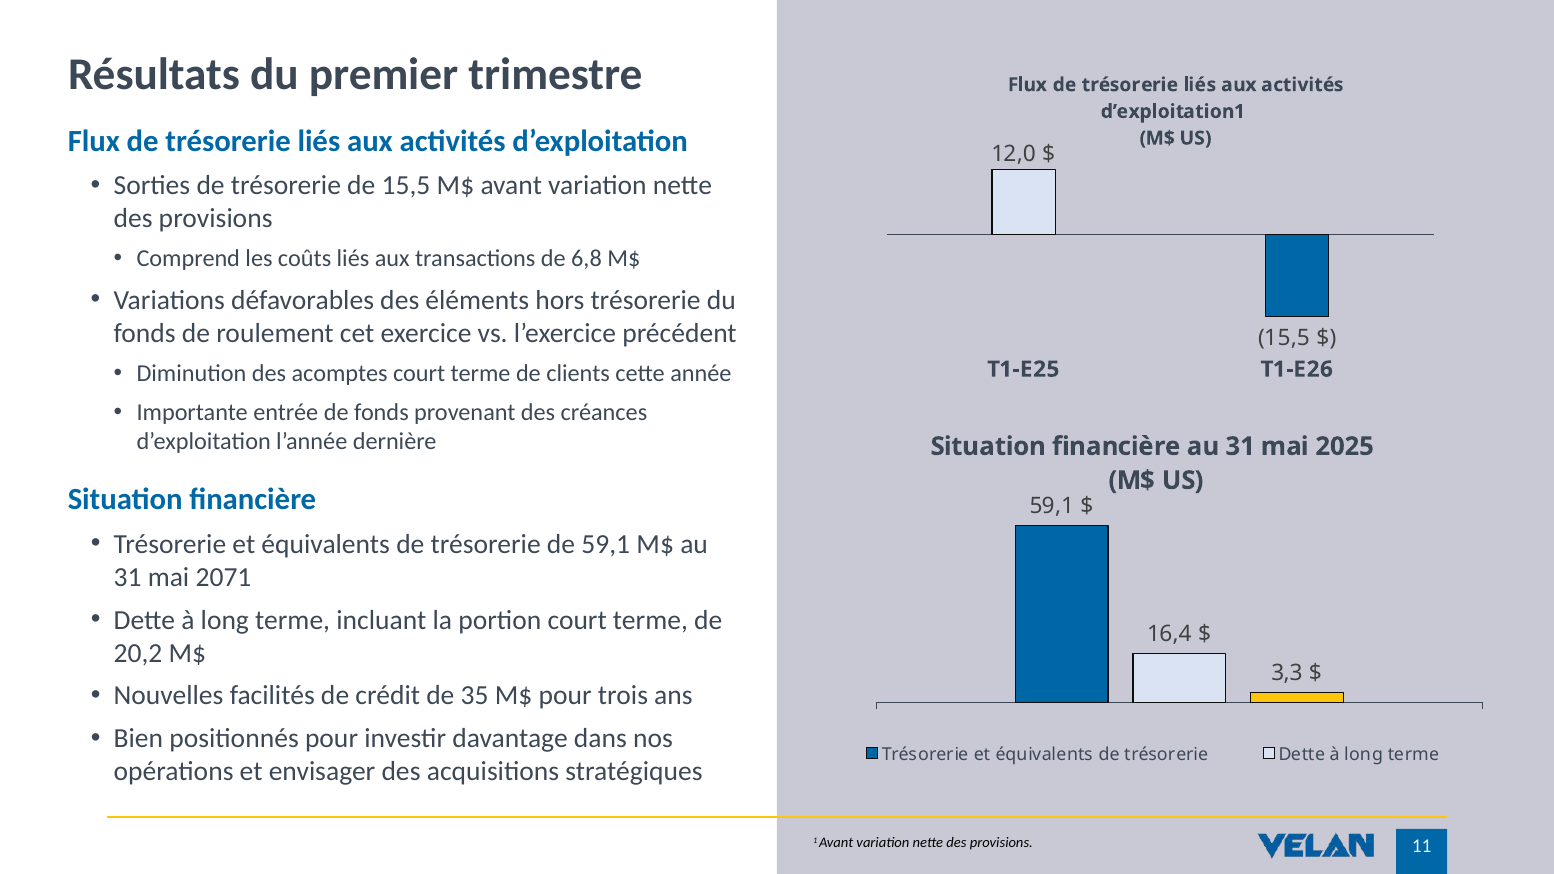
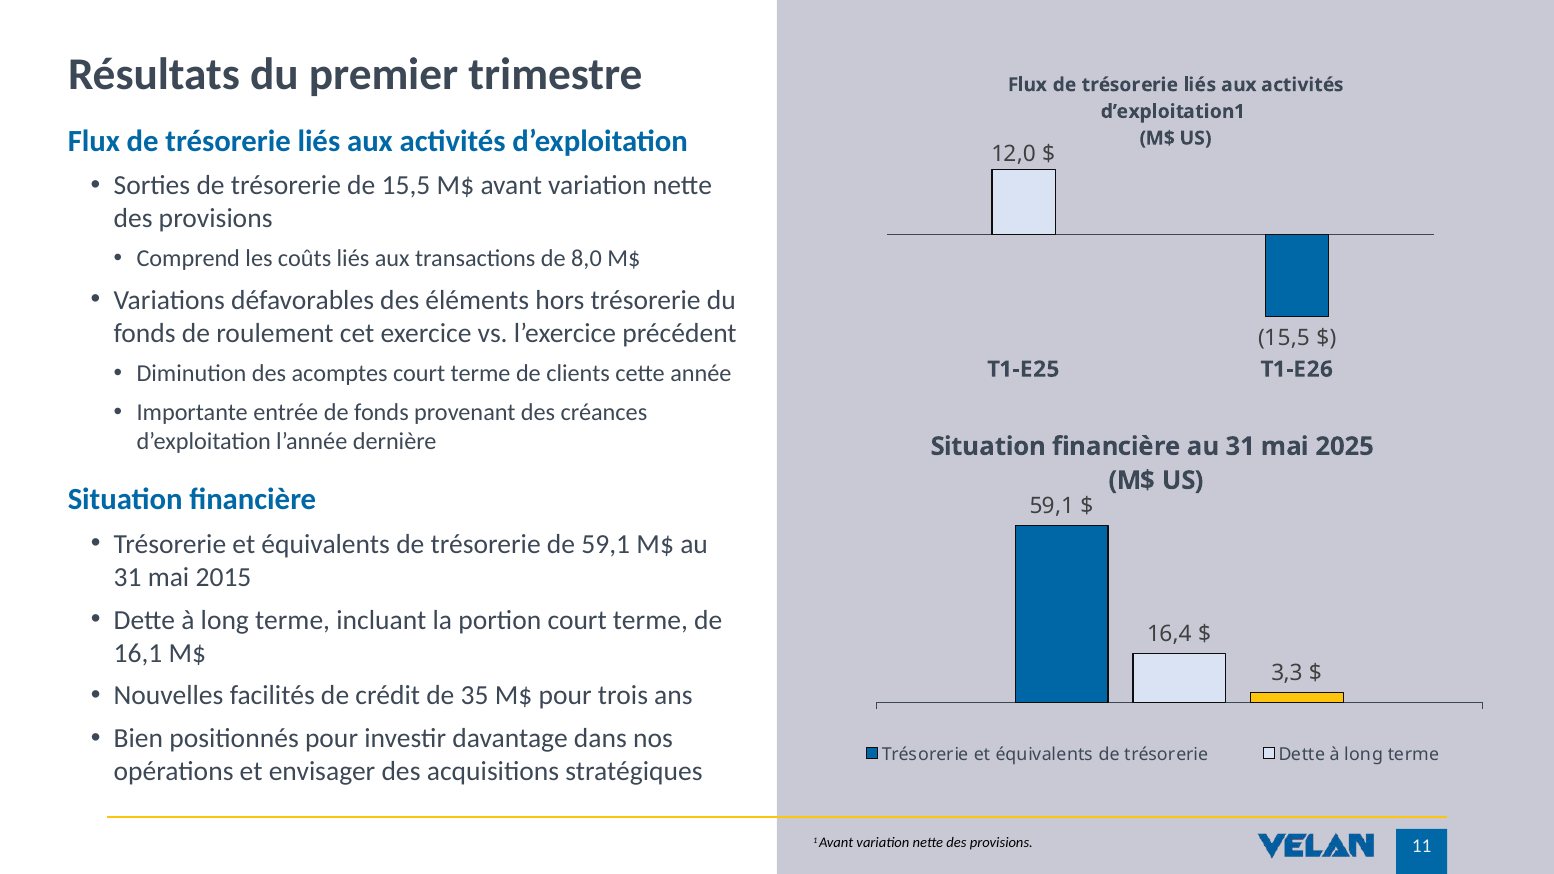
6,8: 6,8 -> 8,0
2071: 2071 -> 2015
20,2: 20,2 -> 16,1
